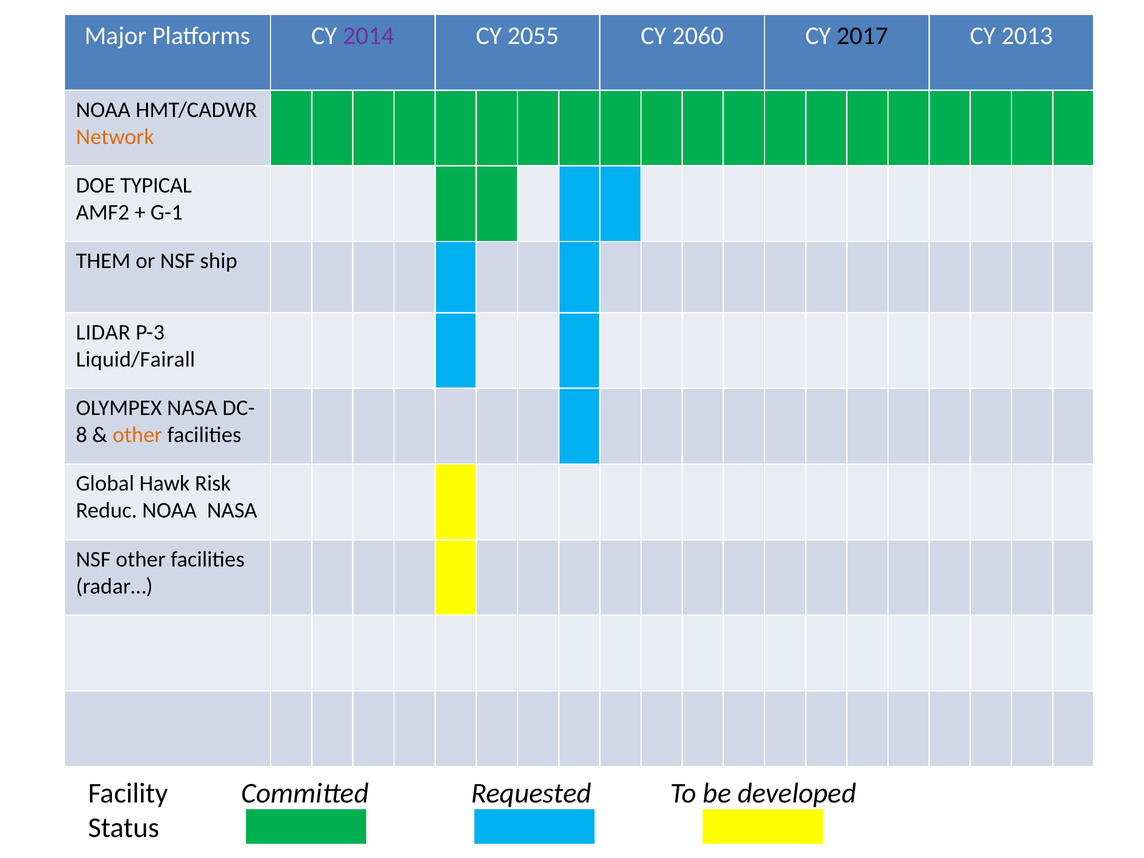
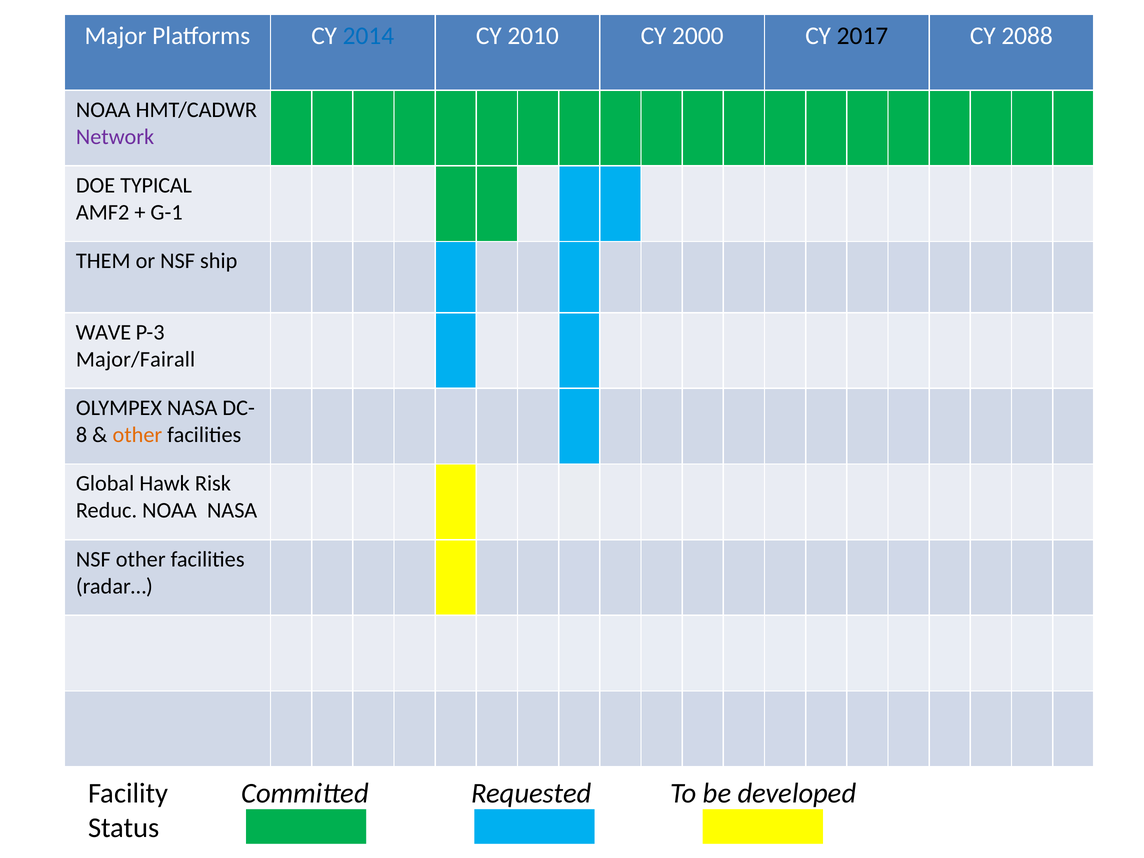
2014 colour: purple -> blue
2055: 2055 -> 2010
2060: 2060 -> 2000
2013: 2013 -> 2088
Network colour: orange -> purple
LIDAR: LIDAR -> WAVE
Liquid/Fairall: Liquid/Fairall -> Major/Fairall
